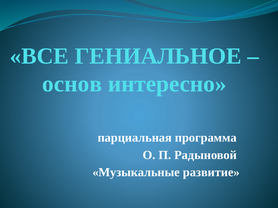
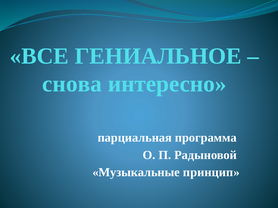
основ: основ -> снова
развитие: развитие -> принцип
